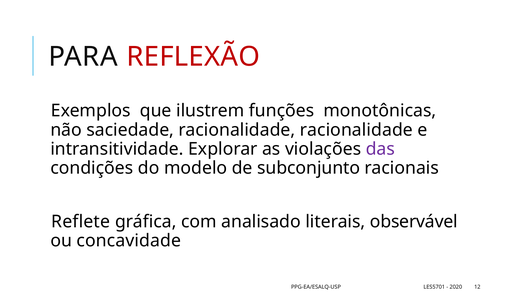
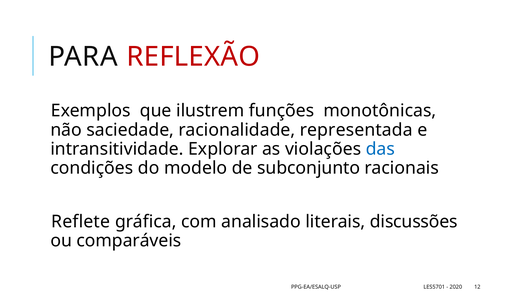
racionalidade racionalidade: racionalidade -> representada
das colour: purple -> blue
observável: observável -> discussões
concavidade: concavidade -> comparáveis
